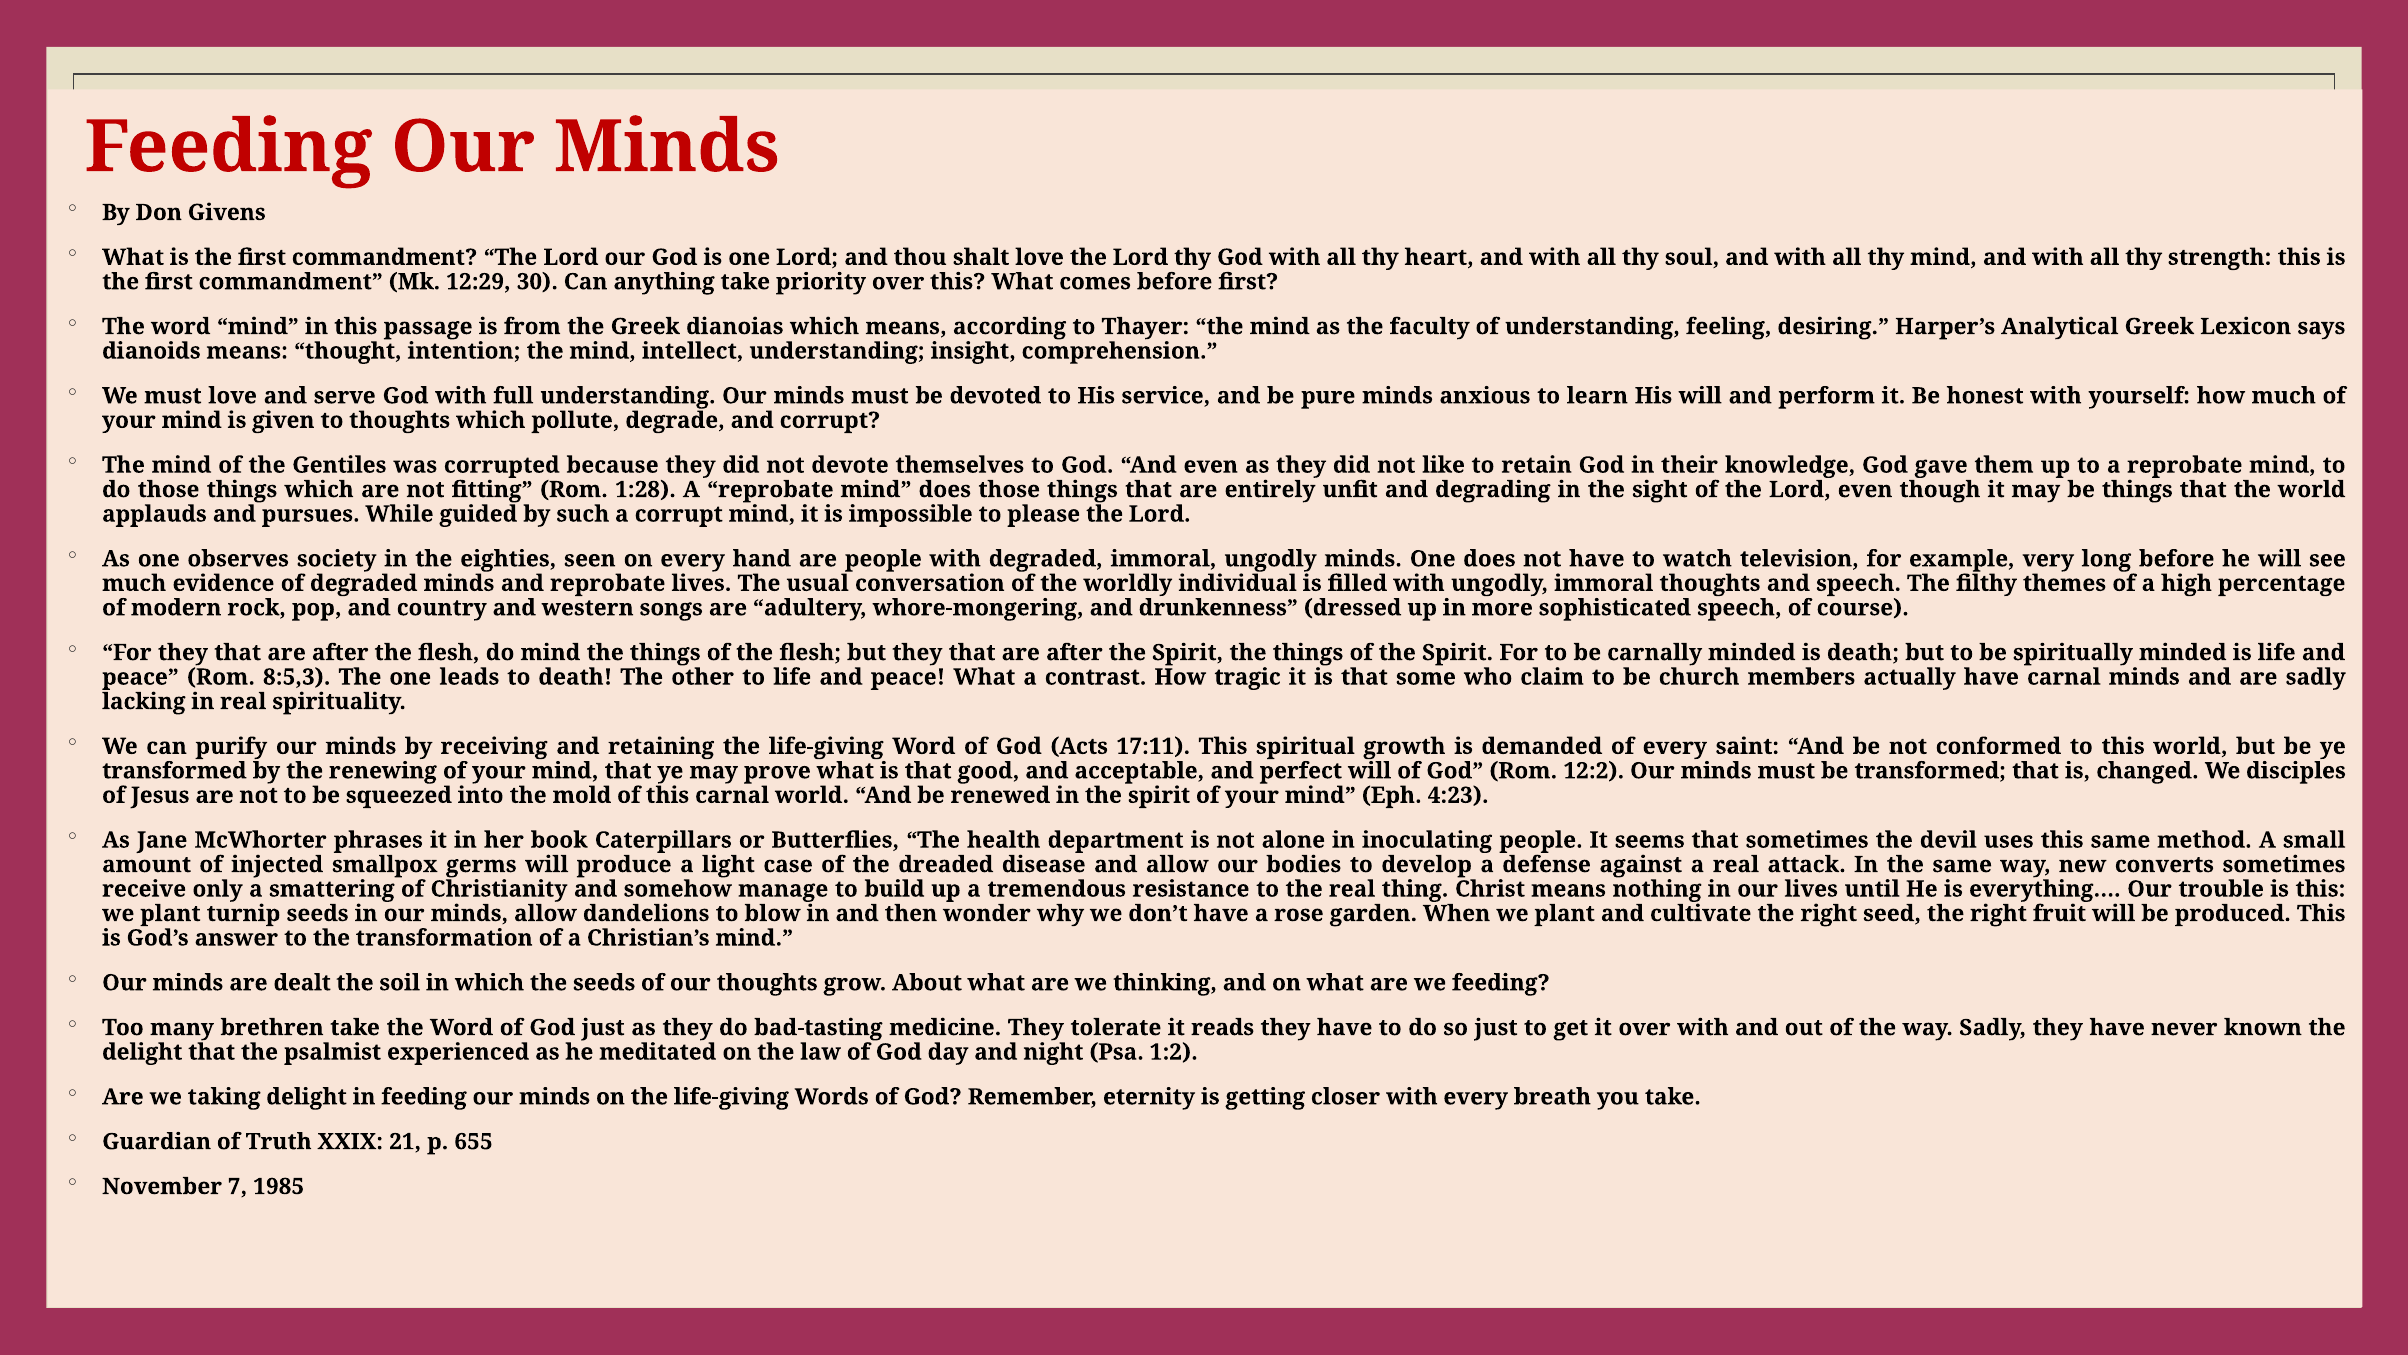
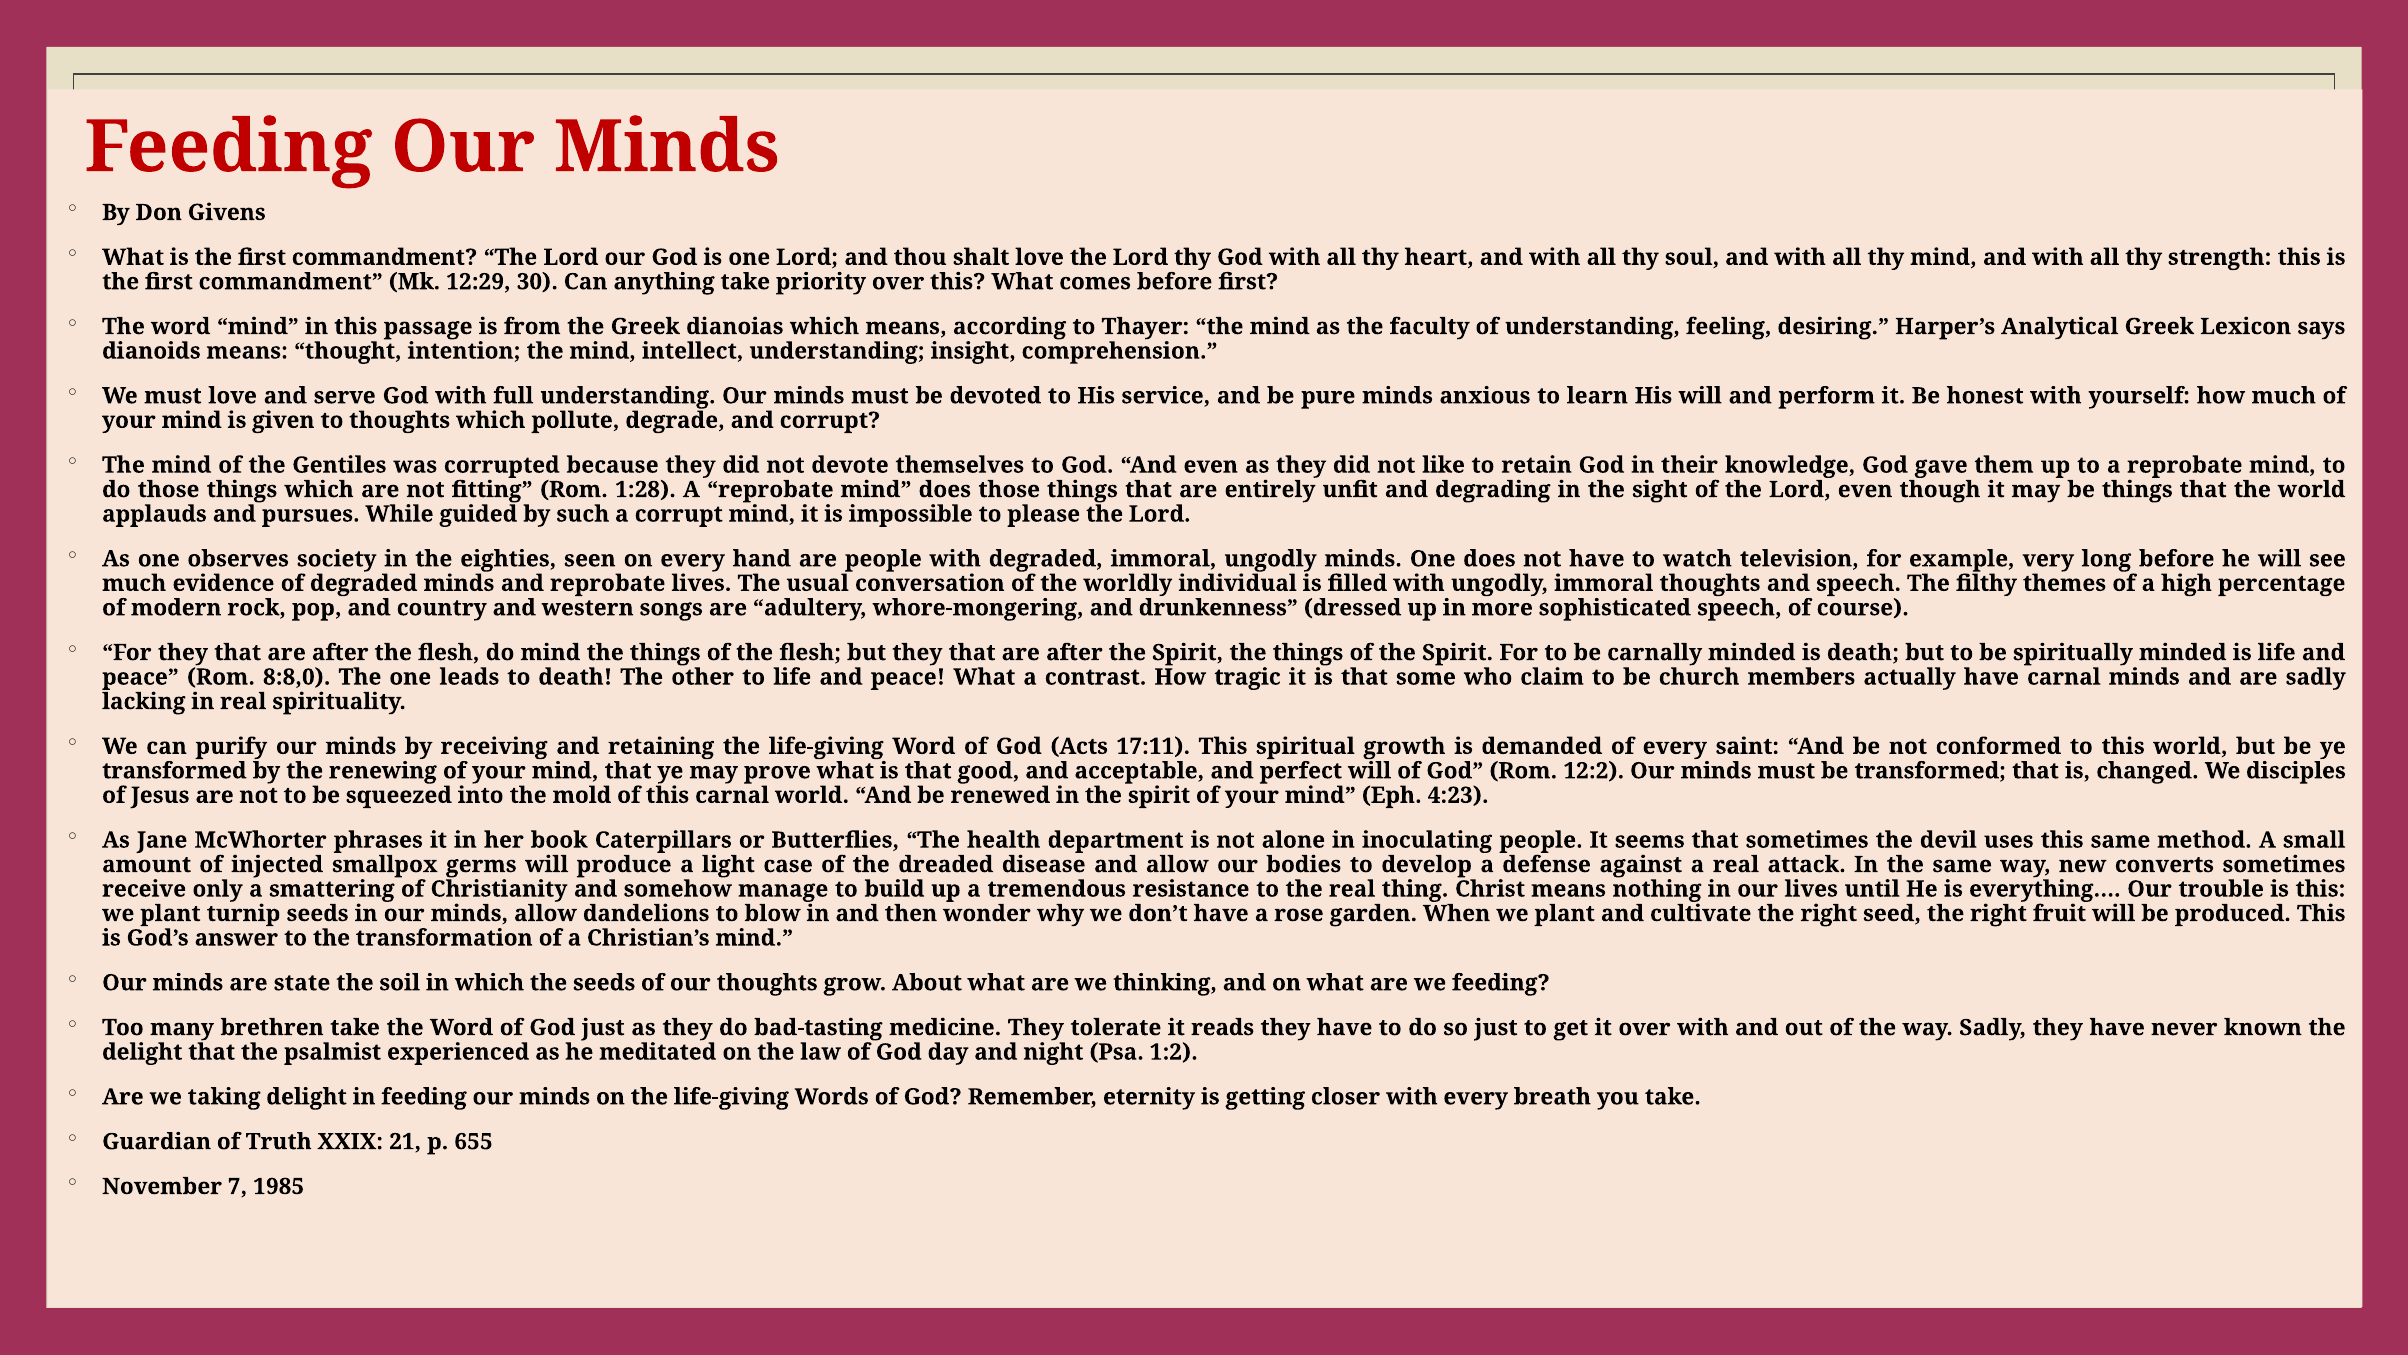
8:5,3: 8:5,3 -> 8:8,0
dealt: dealt -> state
